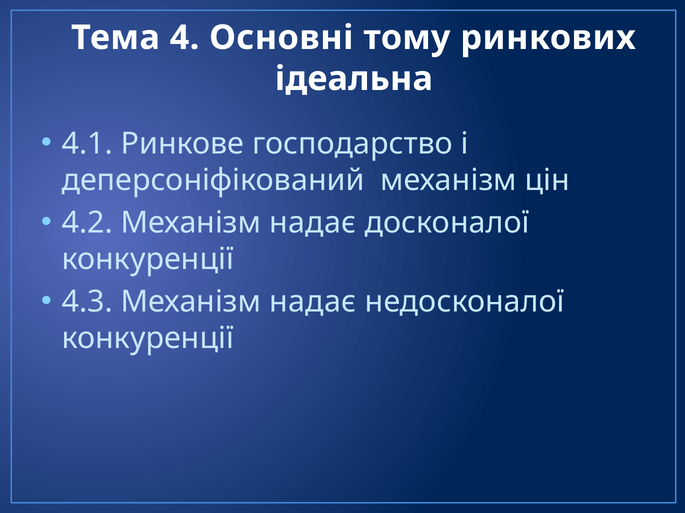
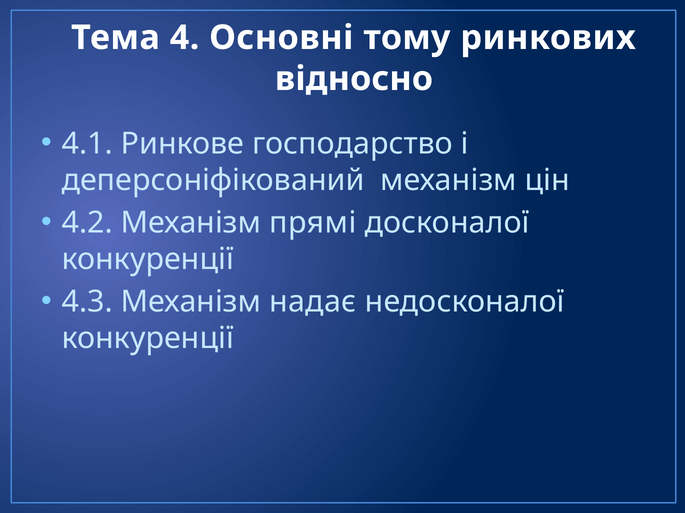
ідеальна: ідеальна -> відносно
4.2 Механізм надає: надає -> прямі
